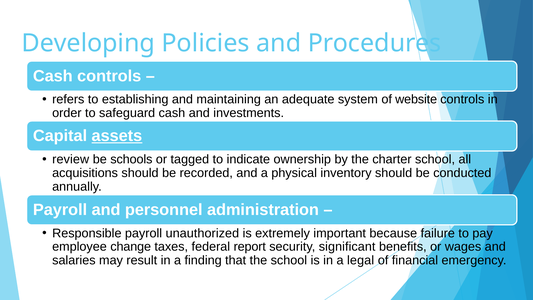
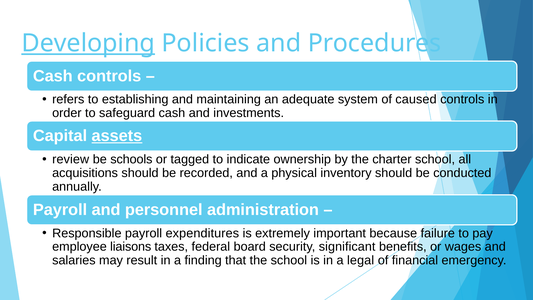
Developing underline: none -> present
website: website -> caused
unauthorized: unauthorized -> expenditures
change: change -> liaisons
report: report -> board
